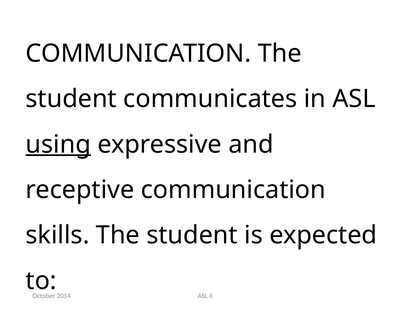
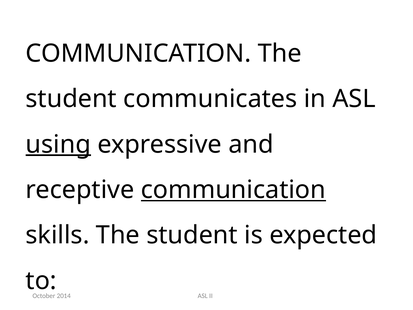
communication at (233, 190) underline: none -> present
